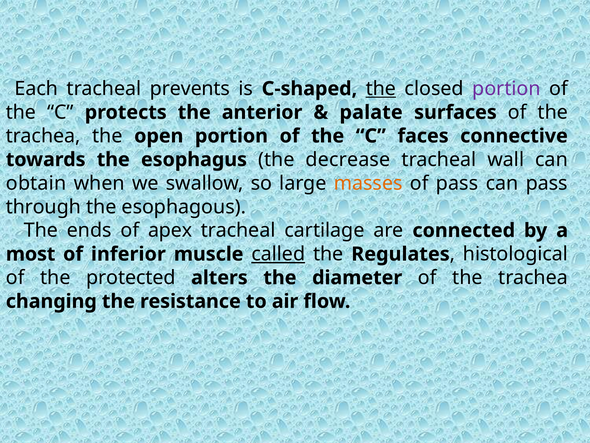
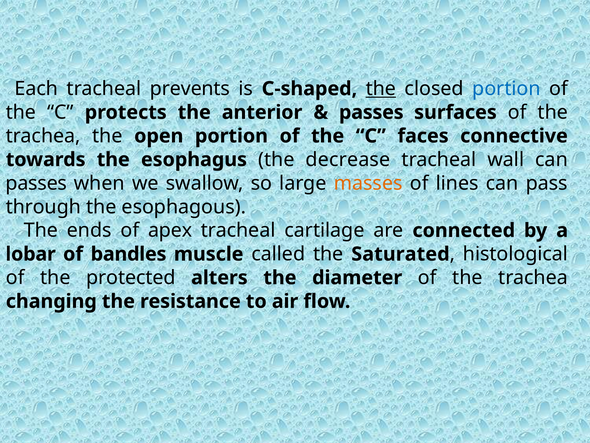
portion at (506, 89) colour: purple -> blue
palate at (371, 112): palate -> passes
obtain at (36, 183): obtain -> passes
of pass: pass -> lines
most: most -> lobar
inferior: inferior -> bandles
called underline: present -> none
Regulates: Regulates -> Saturated
